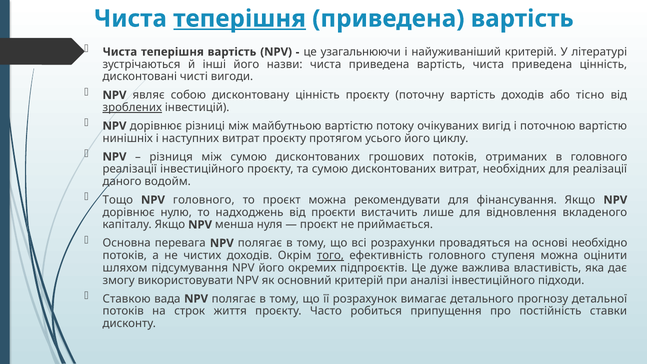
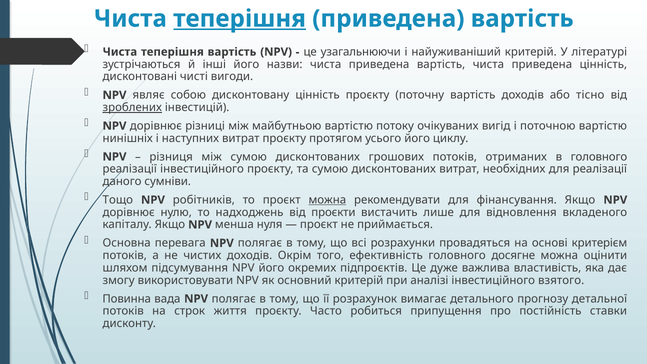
водойм: водойм -> сумніви
NРV головного: головного -> робітників
можна at (327, 200) underline: none -> present
необхідно: необхідно -> критерієм
того underline: present -> none
ступеня: ступеня -> досягне
підходи: підходи -> взятого
Ставкою: Ставкою -> Повинна
